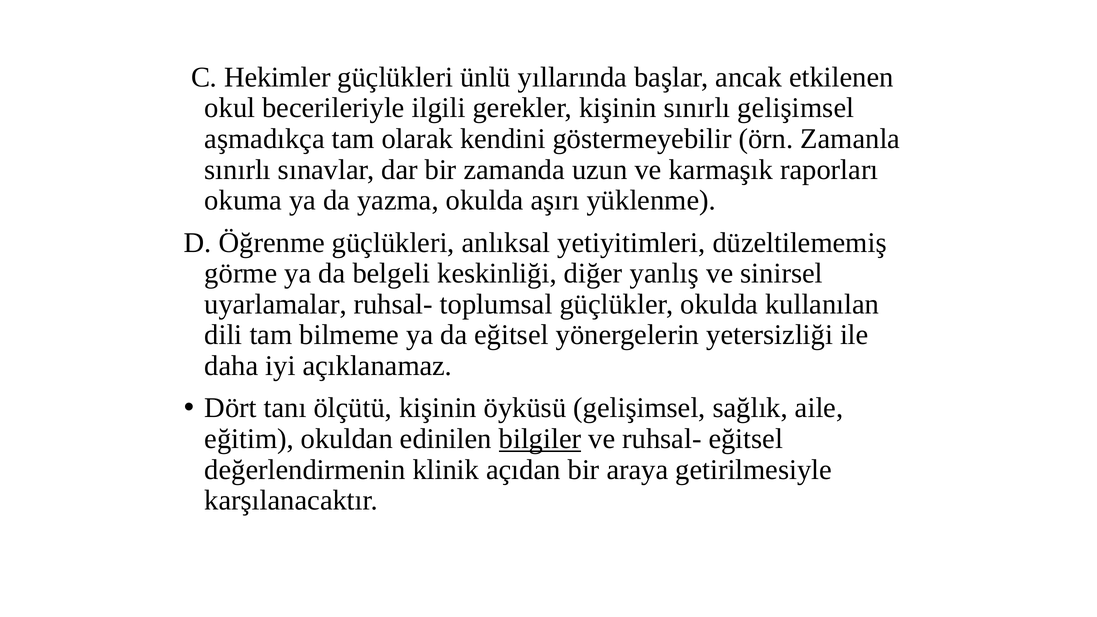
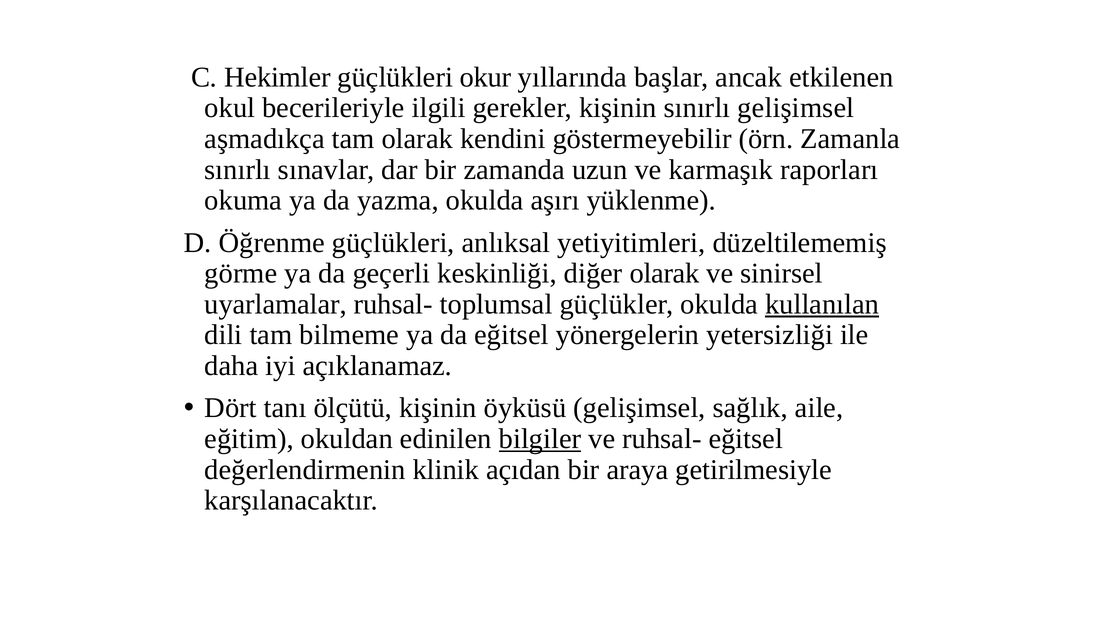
ünlü: ünlü -> okur
belgeli: belgeli -> geçerli
diğer yanlış: yanlış -> olarak
kullanılan underline: none -> present
